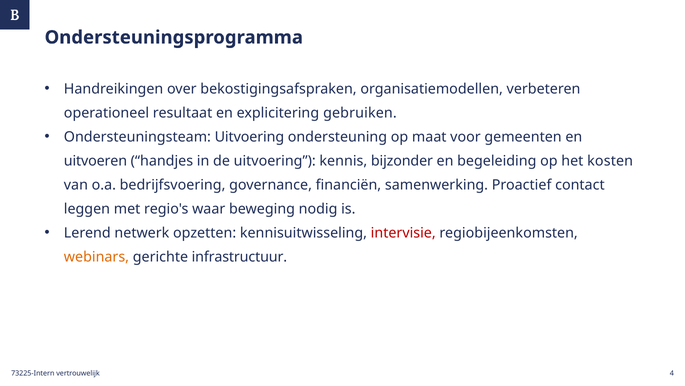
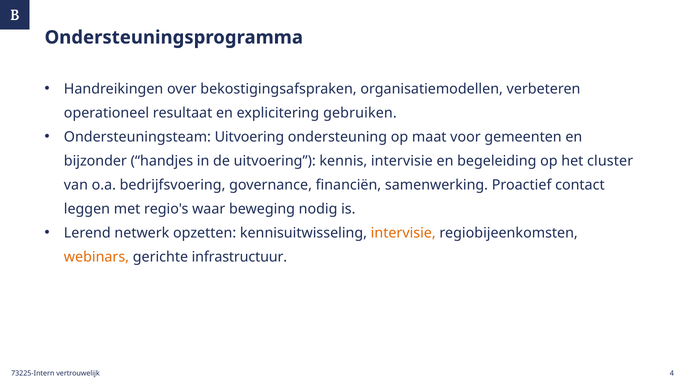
uitvoeren: uitvoeren -> bijzonder
kennis bijzonder: bijzonder -> intervisie
kosten: kosten -> cluster
intervisie at (403, 233) colour: red -> orange
